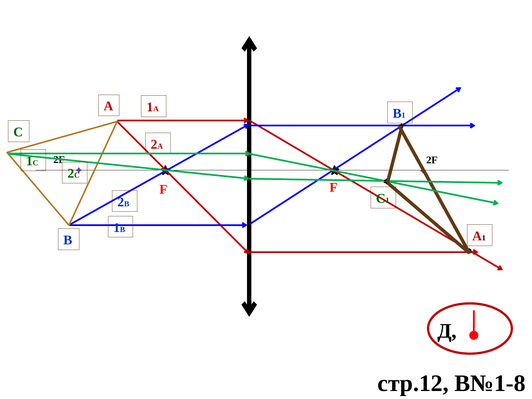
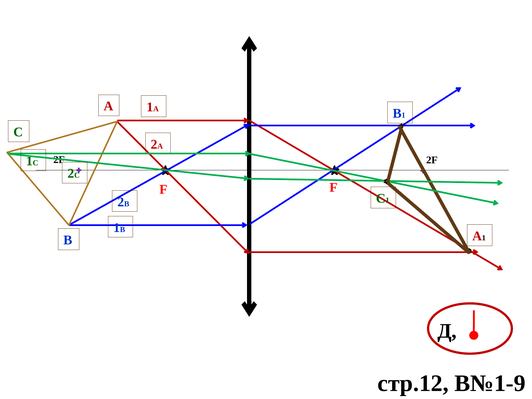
В№1-8: В№1-8 -> В№1-9
